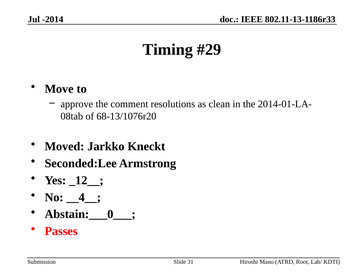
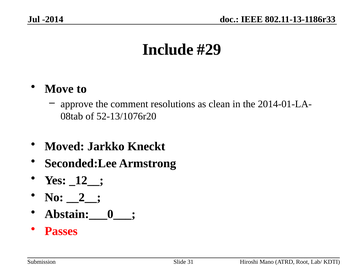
Timing: Timing -> Include
68-13/1076r20: 68-13/1076r20 -> 52-13/1076r20
__4__: __4__ -> __2__
